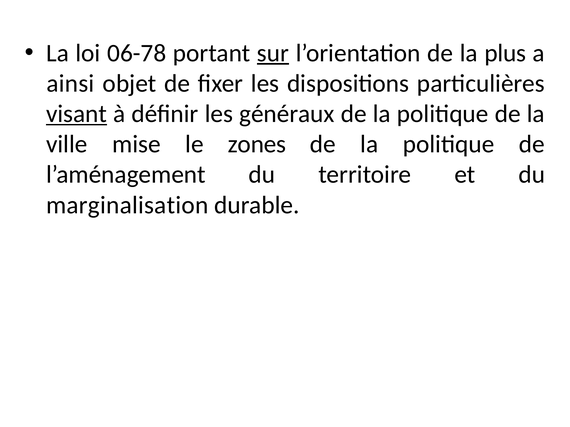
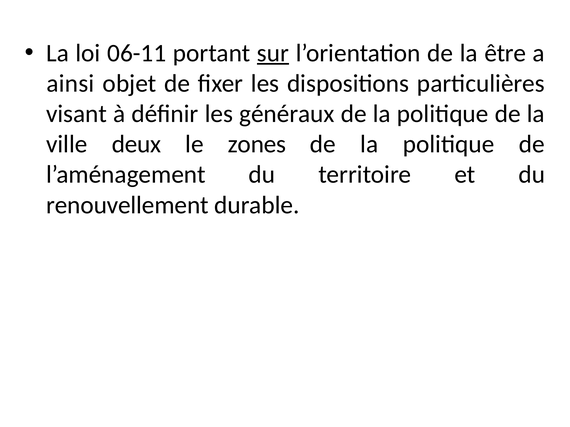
06-78: 06-78 -> 06-11
plus: plus -> être
visant underline: present -> none
mise: mise -> deux
marginalisation: marginalisation -> renouvellement
